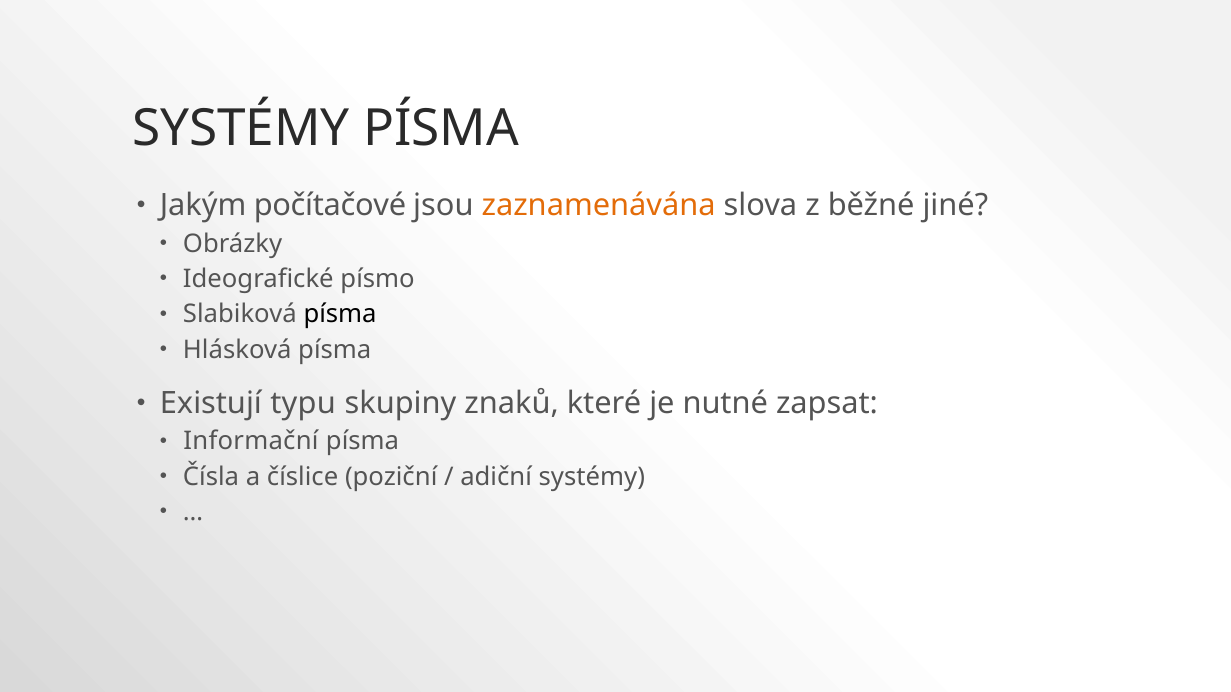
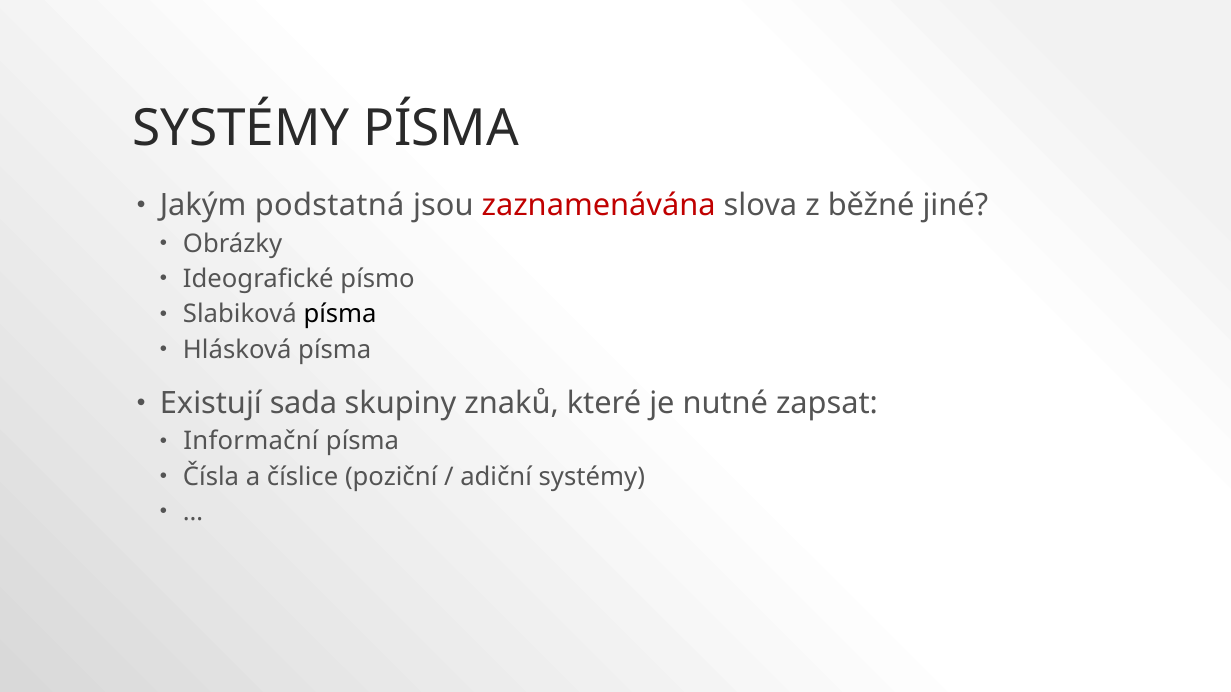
počítačové: počítačové -> podstatná
zaznamenávána colour: orange -> red
typu: typu -> sada
